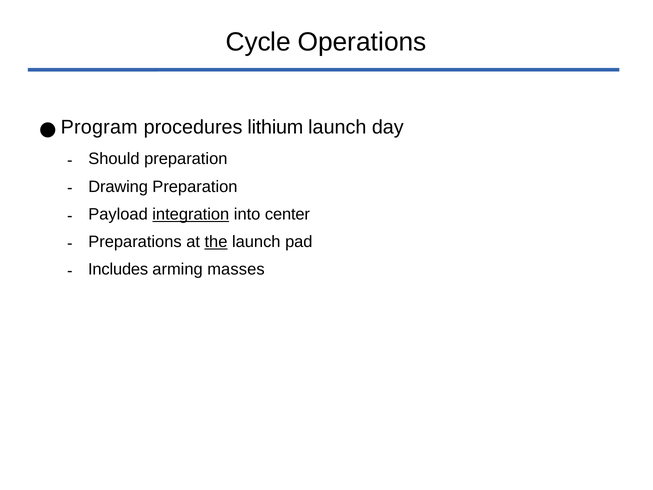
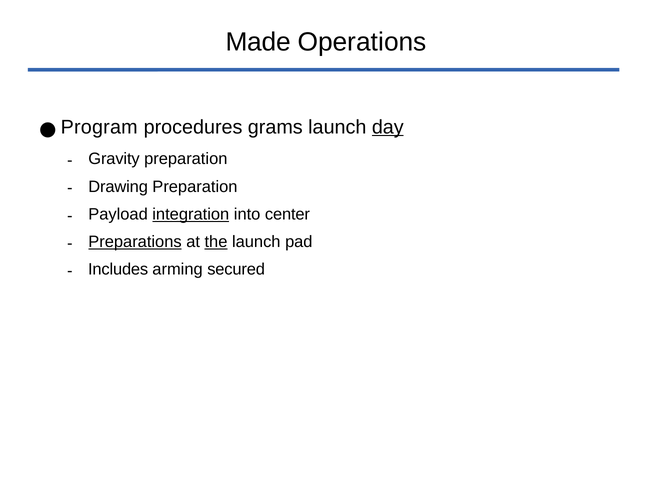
Cycle: Cycle -> Made
lithium: lithium -> grams
day underline: none -> present
Should: Should -> Gravity
Preparations underline: none -> present
masses: masses -> secured
